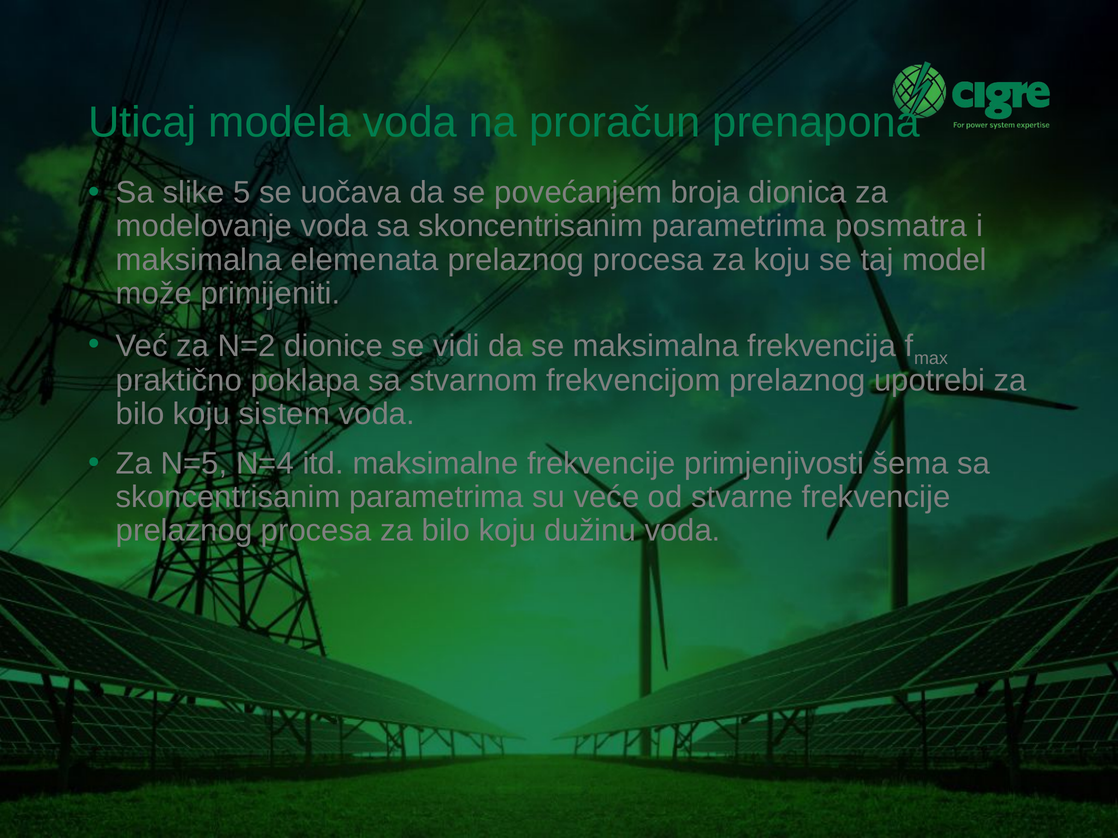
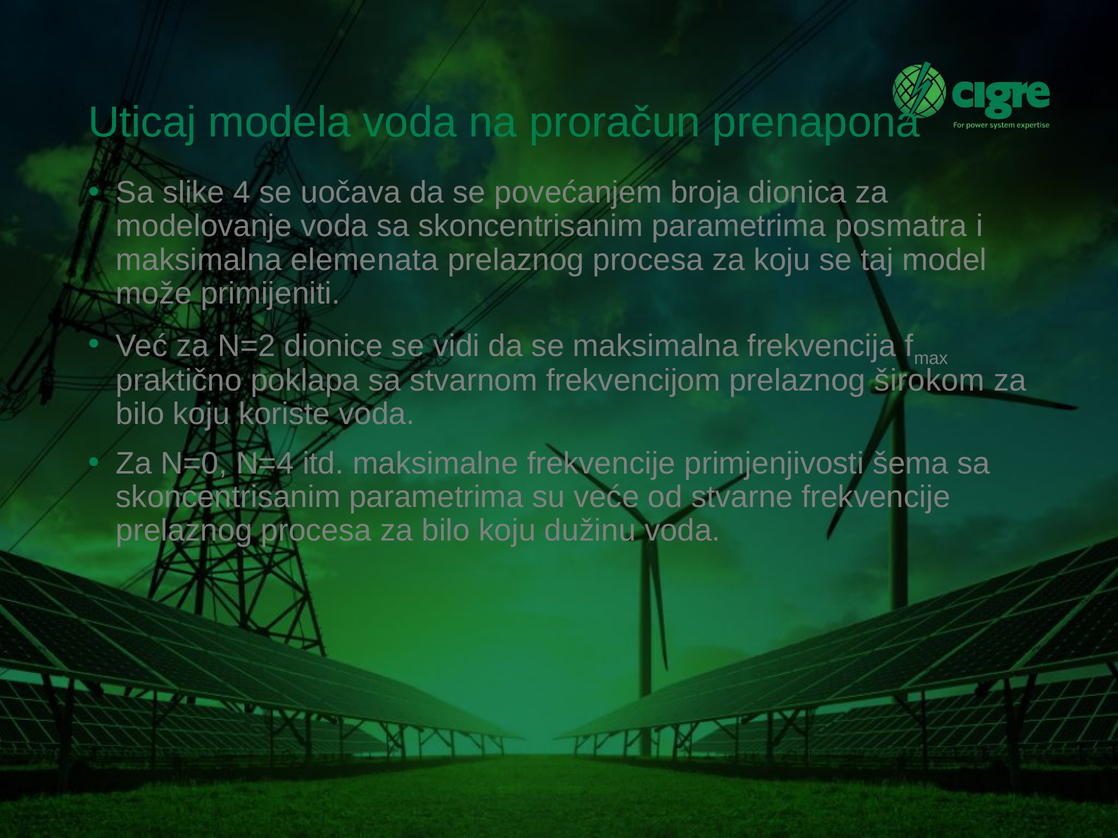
5: 5 -> 4
upotrebi: upotrebi -> širokom
sistem: sistem -> koriste
N=5: N=5 -> N=0
